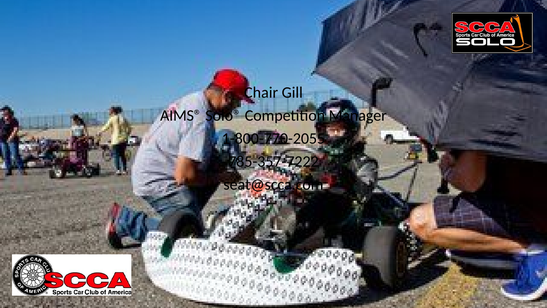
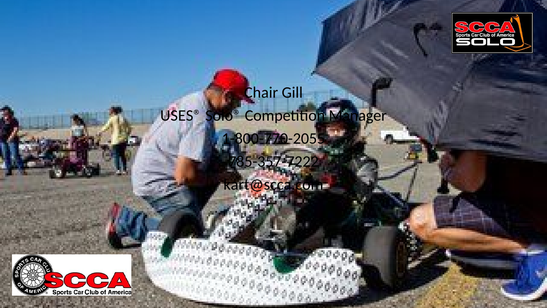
AIMS®: AIMS® -> USES®
seat@scca.com: seat@scca.com -> kart@scca.com
